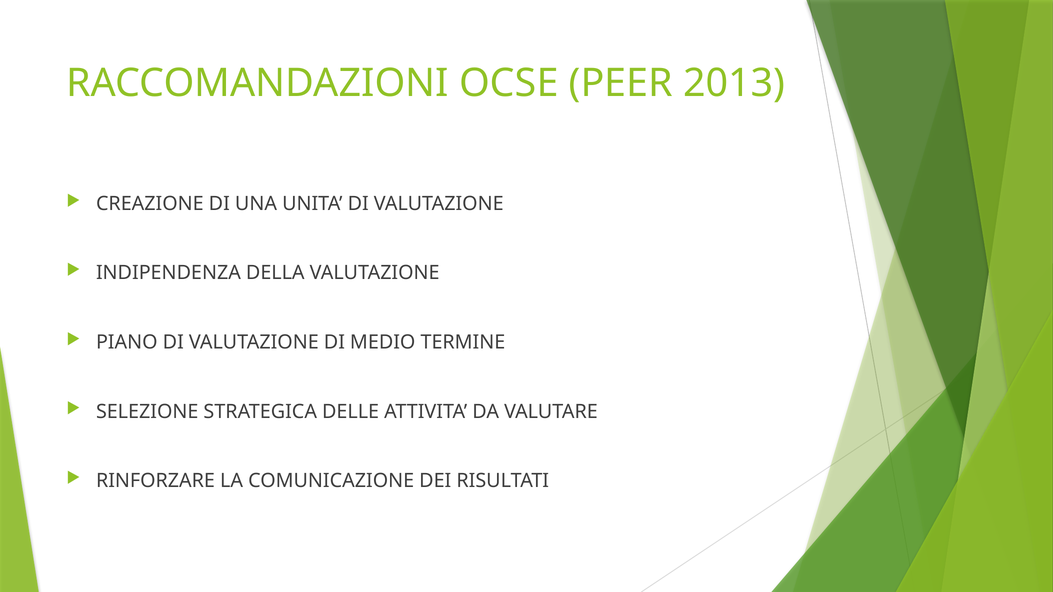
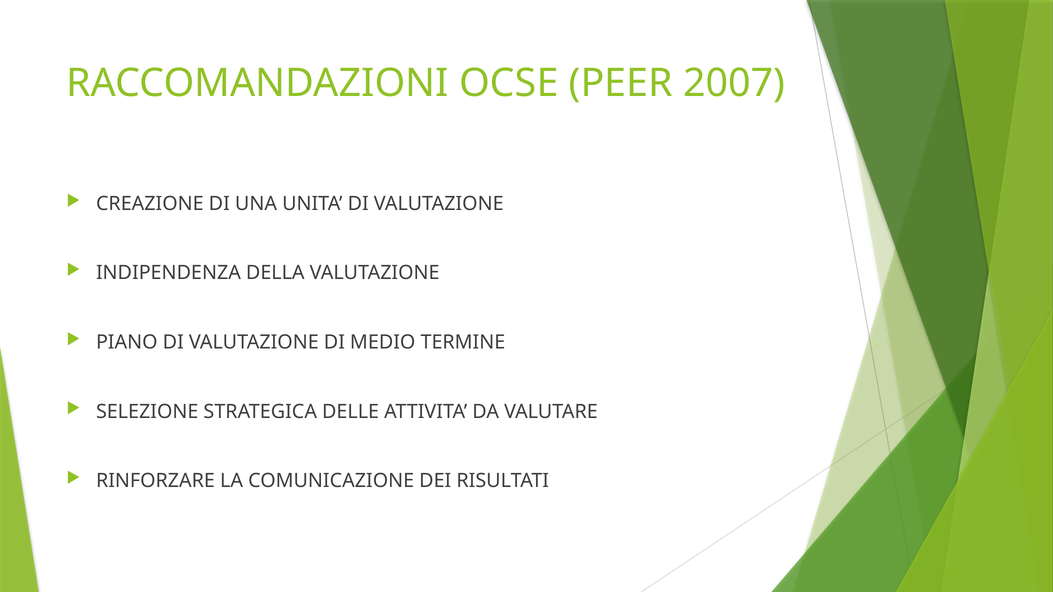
2013: 2013 -> 2007
